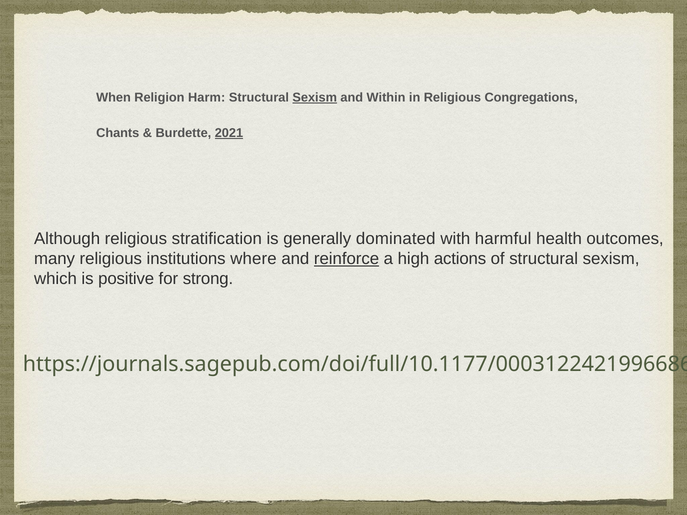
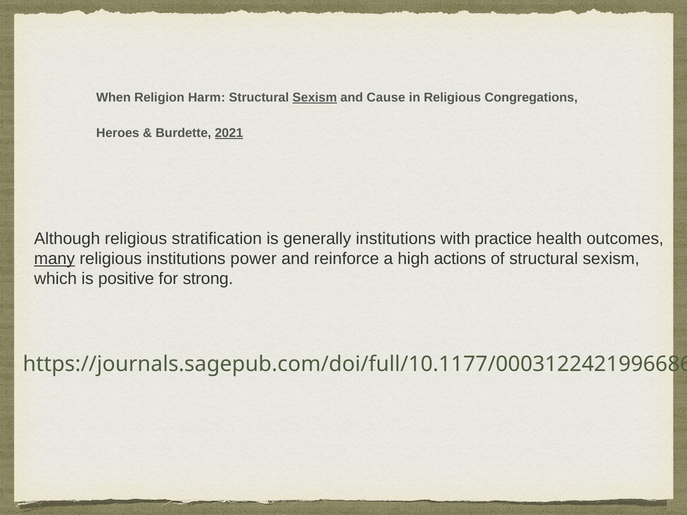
Within: Within -> Cause
Chants: Chants -> Heroes
generally dominated: dominated -> institutions
harmful: harmful -> practice
many underline: none -> present
where: where -> power
reinforce underline: present -> none
